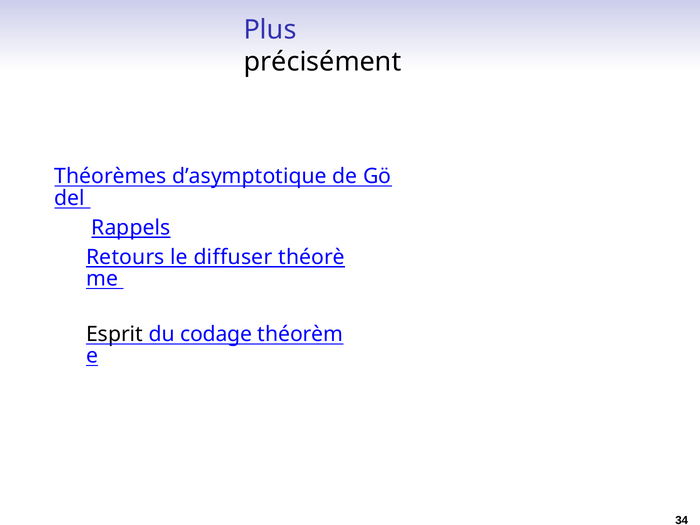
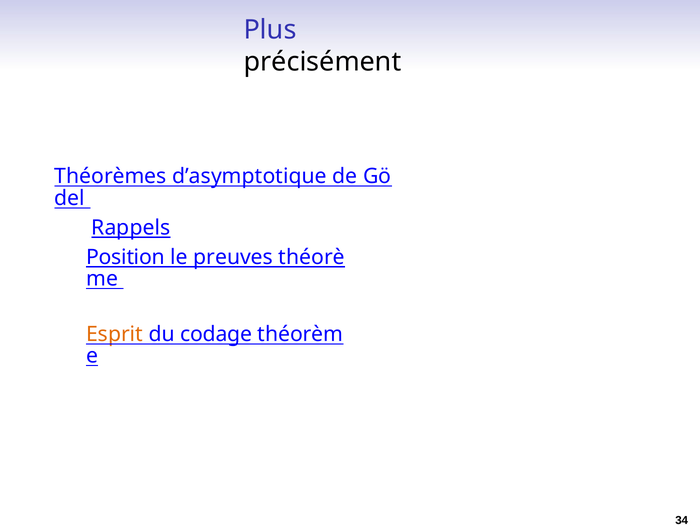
Retours: Retours -> Position
diffuser: diffuser -> preuves
Esprit colour: black -> orange
